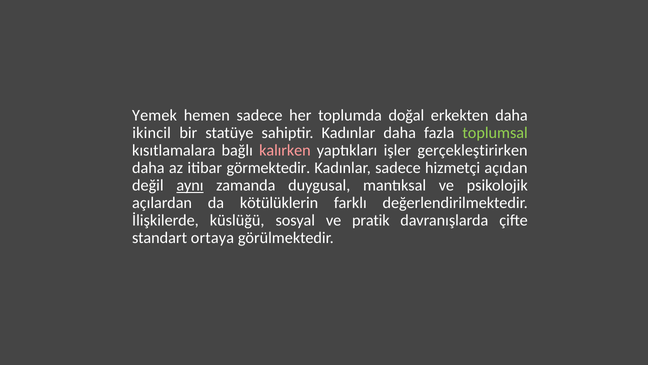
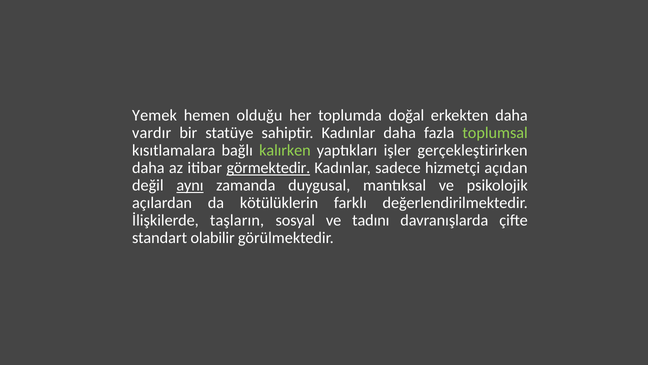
hemen sadece: sadece -> olduğu
ikincil: ikincil -> vardır
kalırken colour: pink -> light green
görmektedir underline: none -> present
küslüğü: küslüğü -> taşların
pratik: pratik -> tadını
ortaya: ortaya -> olabilir
